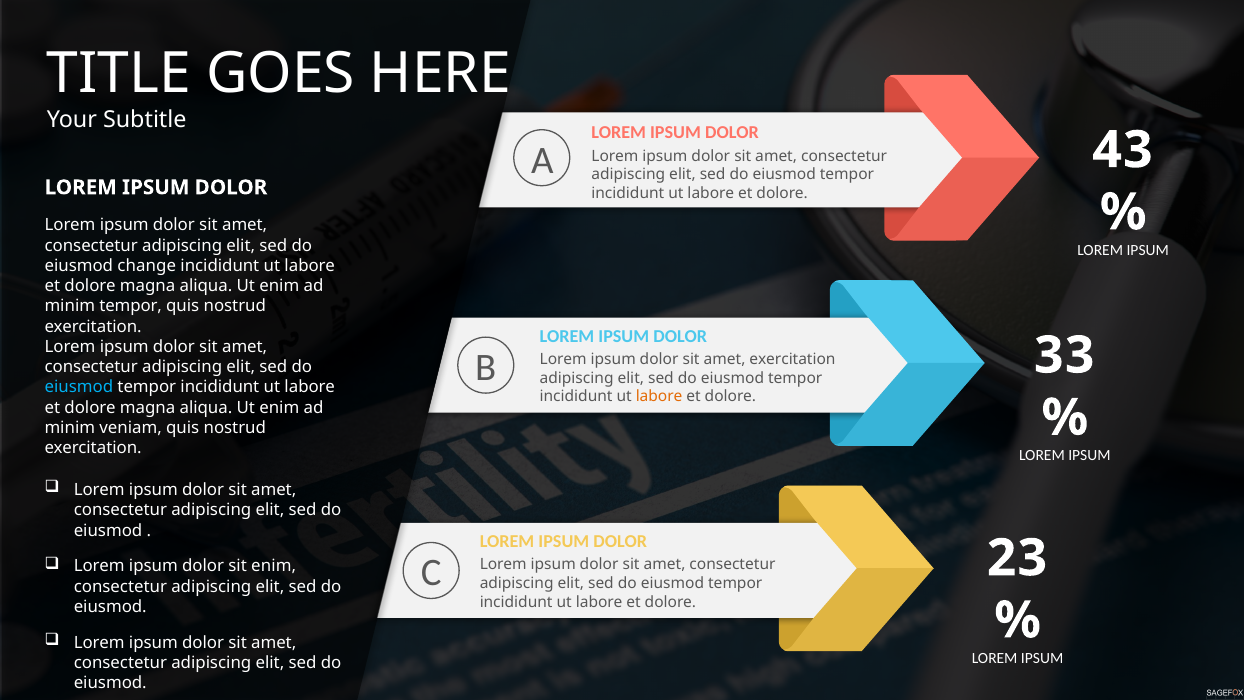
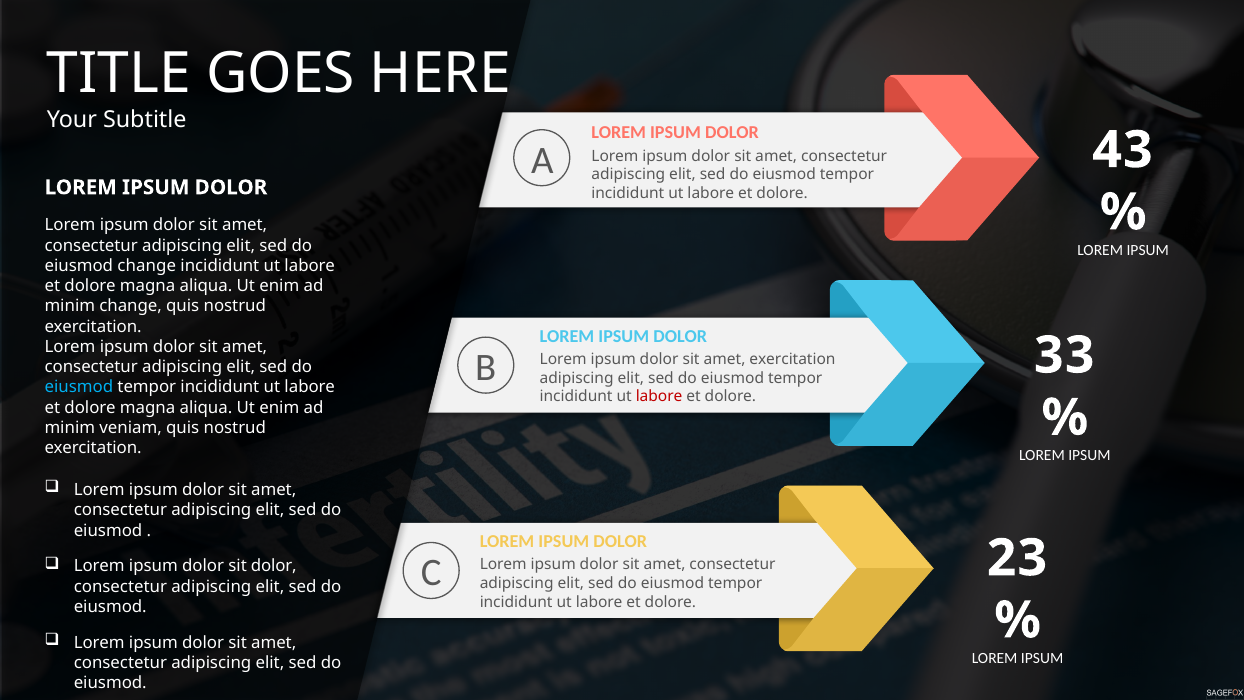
minim tempor: tempor -> change
labore at (659, 397) colour: orange -> red
sit enim: enim -> dolor
